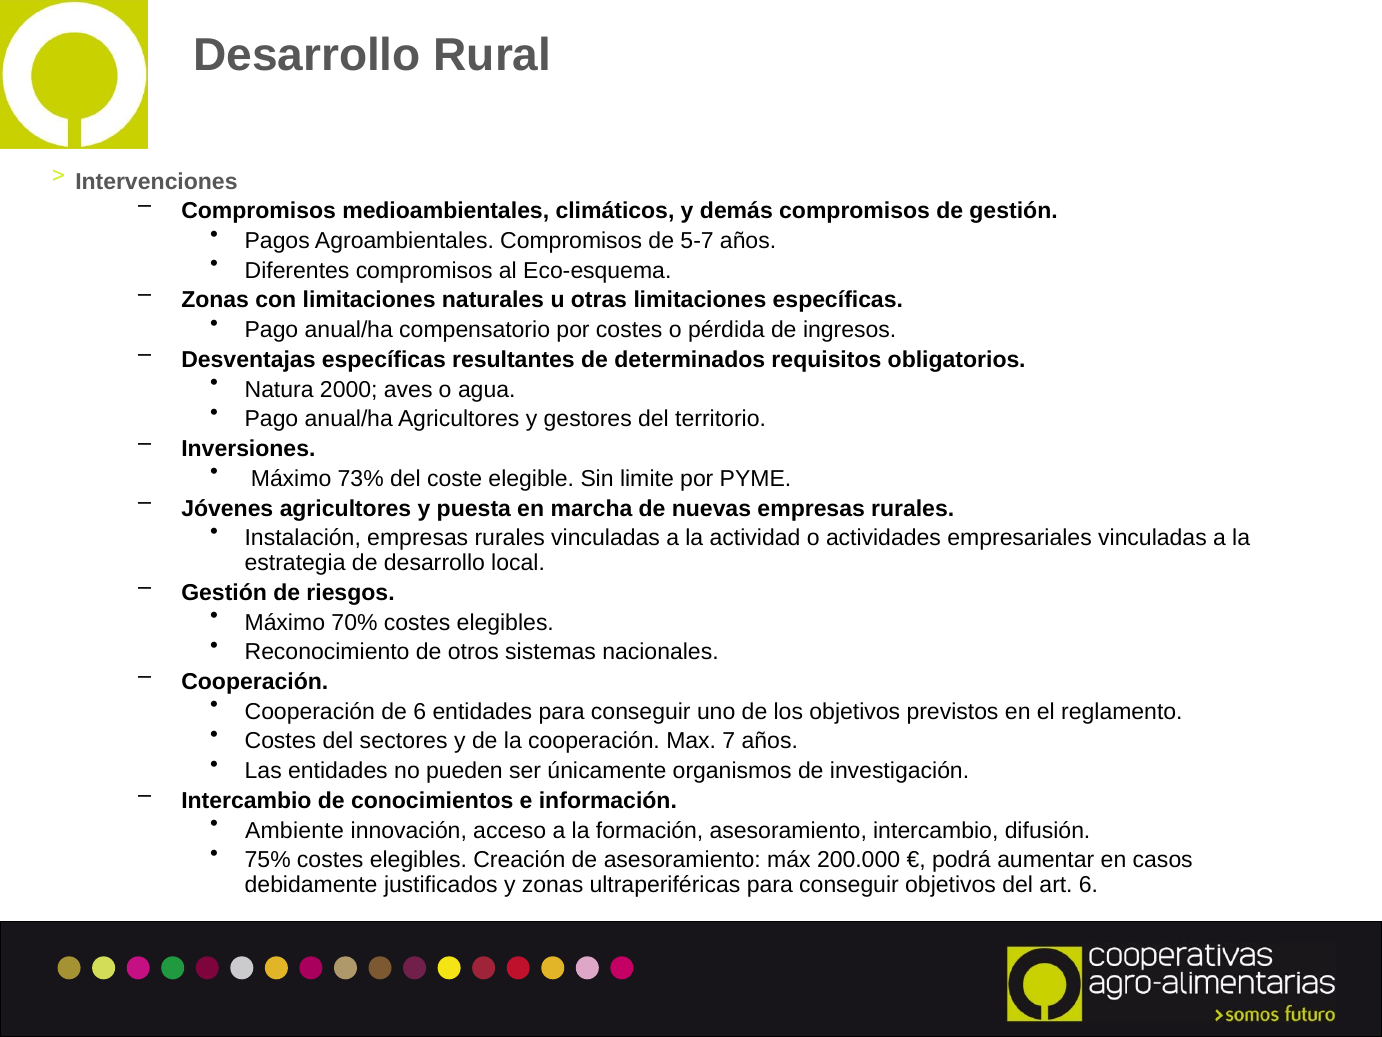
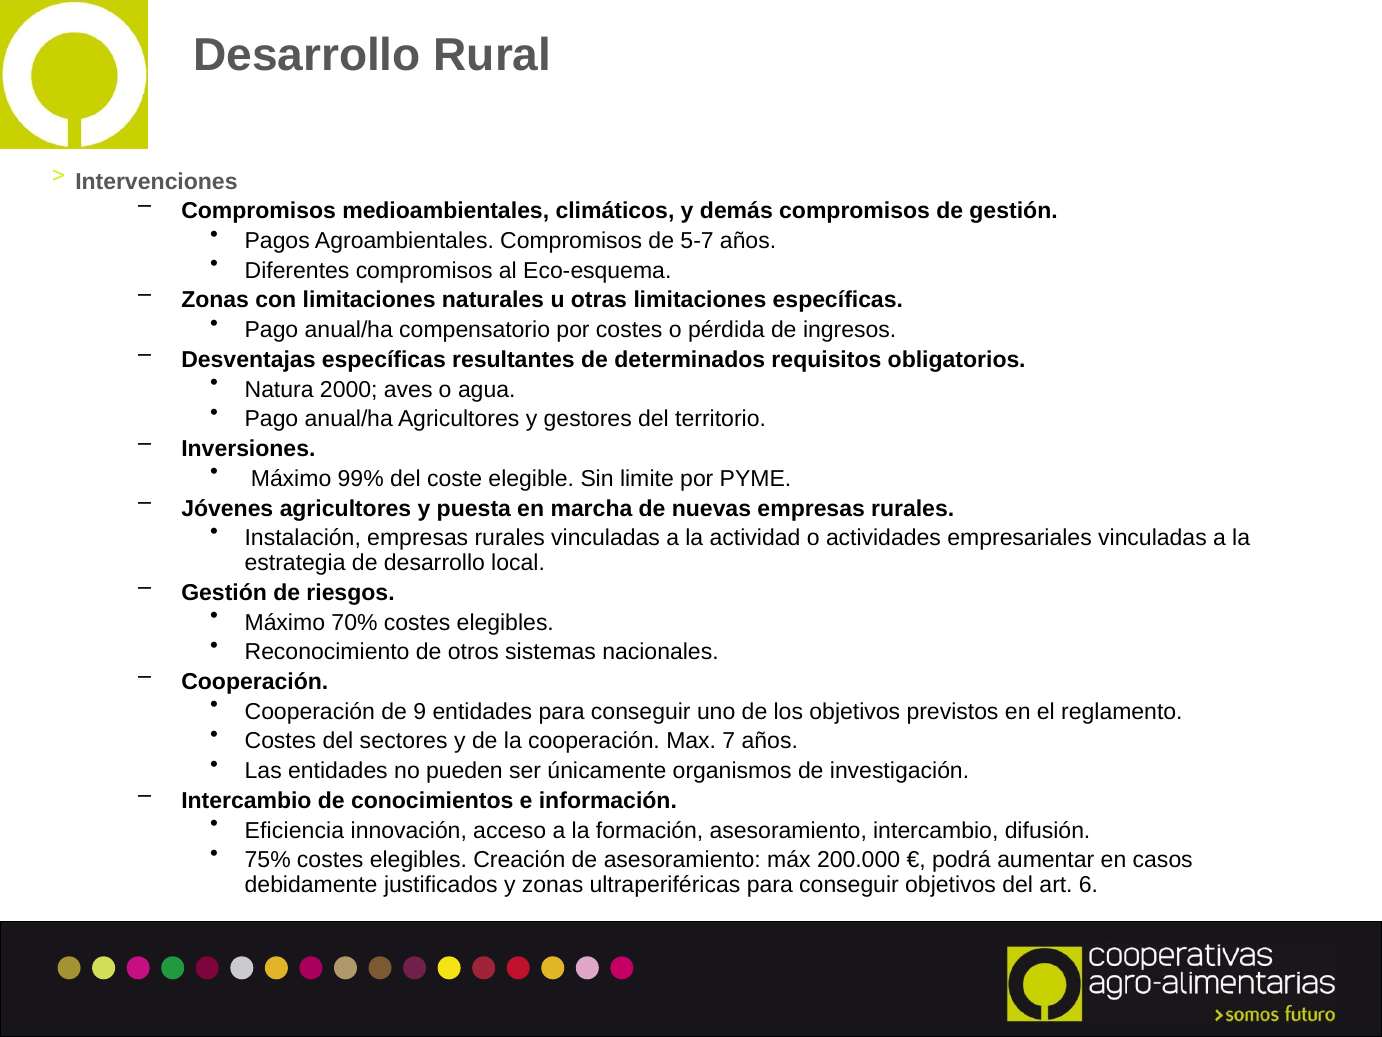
73%: 73% -> 99%
de 6: 6 -> 9
Ambiente: Ambiente -> Eficiencia
